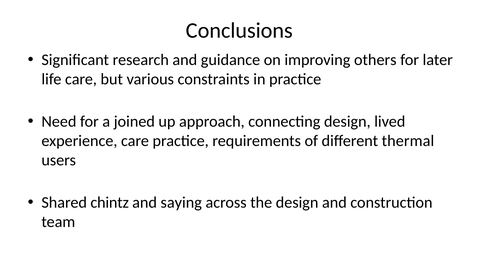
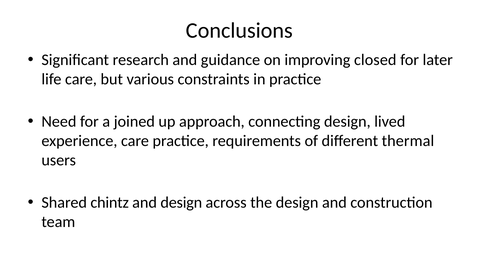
others: others -> closed
and saying: saying -> design
